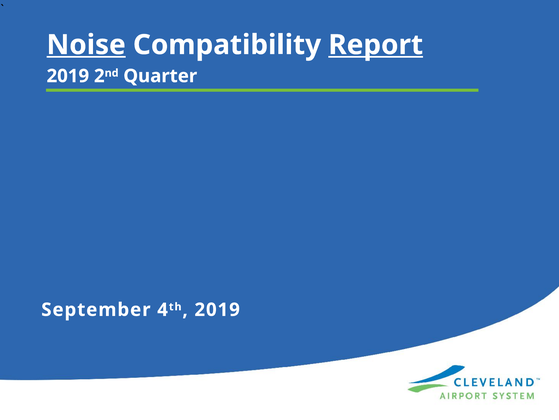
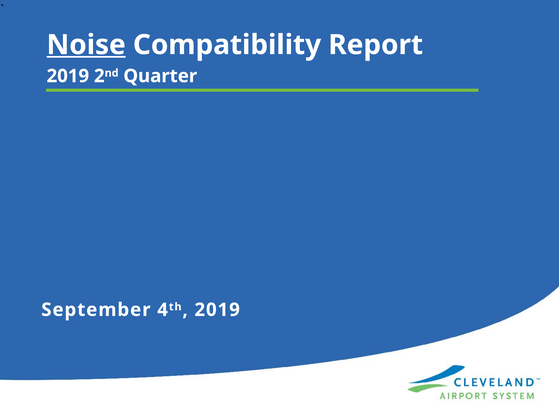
Report underline: present -> none
